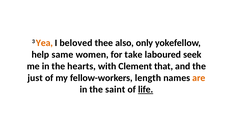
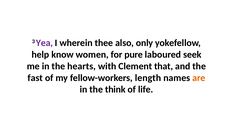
Yea colour: orange -> purple
beloved: beloved -> wherein
same: same -> know
take: take -> pure
just: just -> fast
saint: saint -> think
life underline: present -> none
